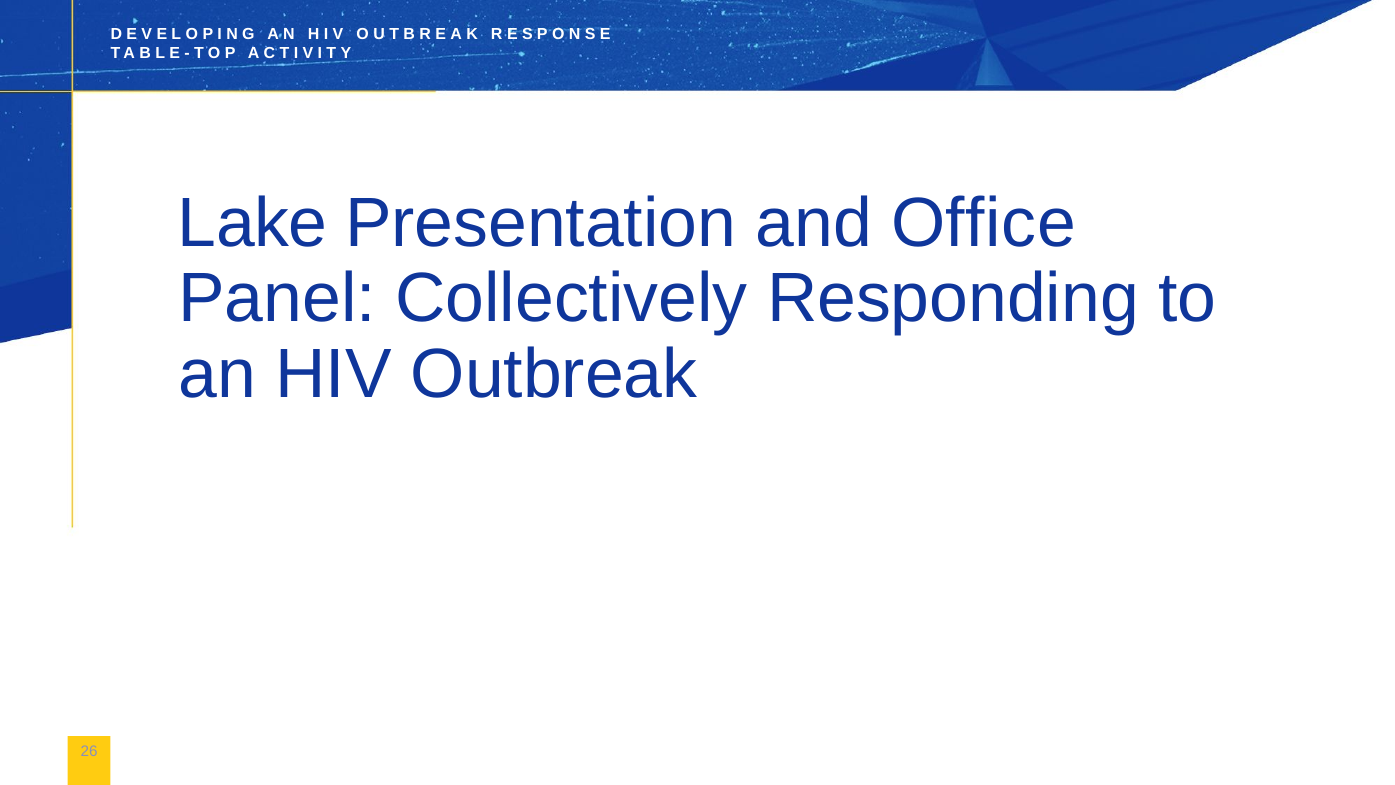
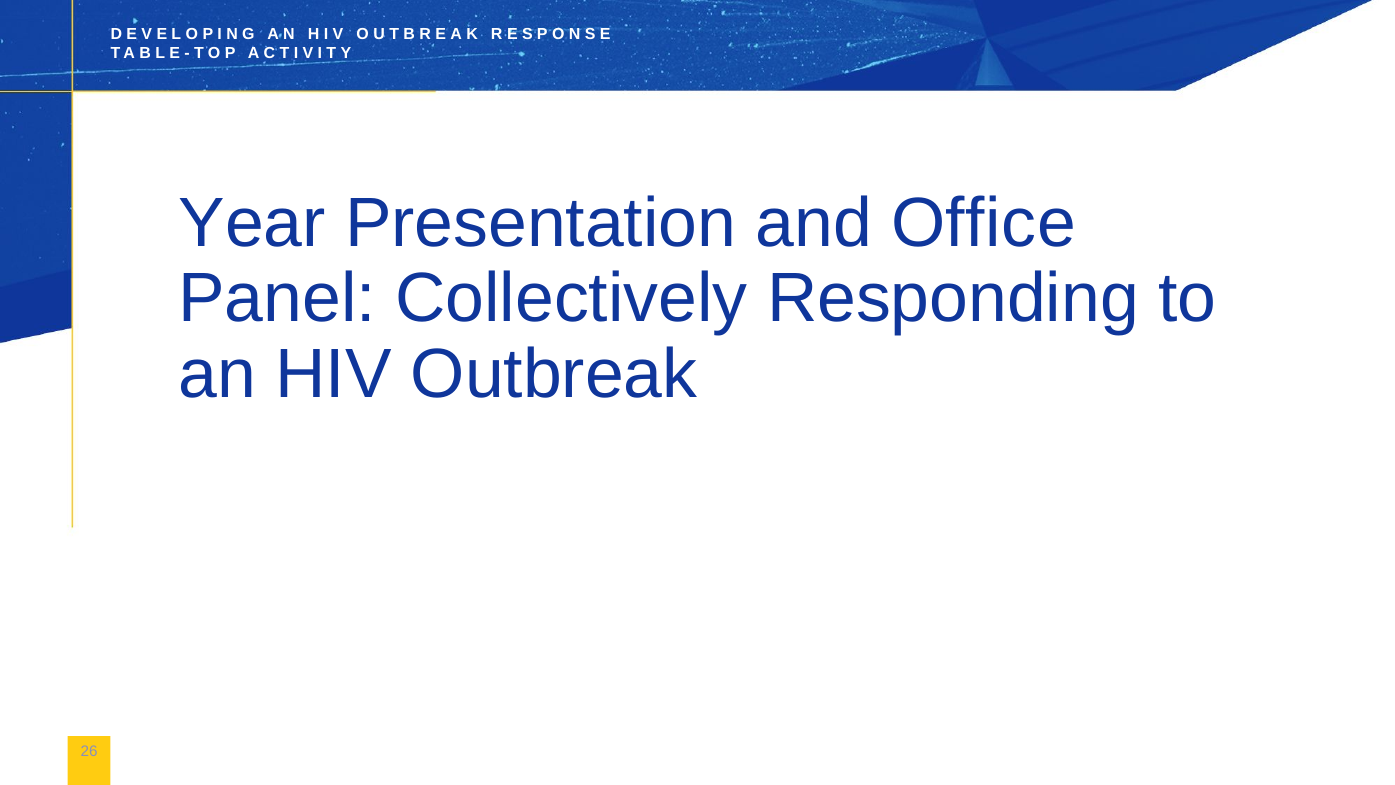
Lake: Lake -> Year
